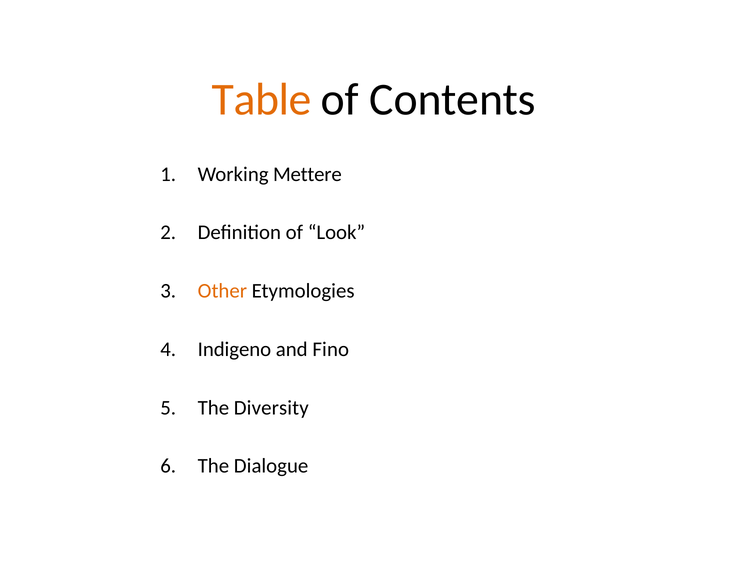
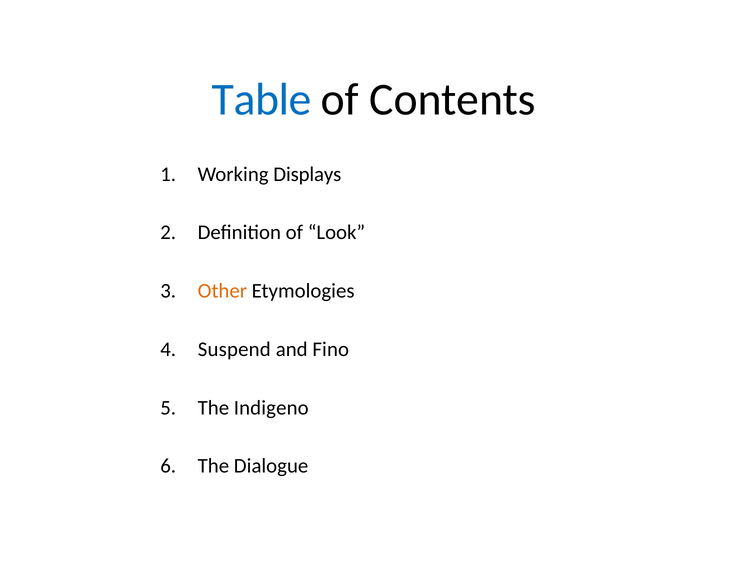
Table colour: orange -> blue
Mettere: Mettere -> Displays
Indigeno: Indigeno -> Suspend
Diversity: Diversity -> Indigeno
